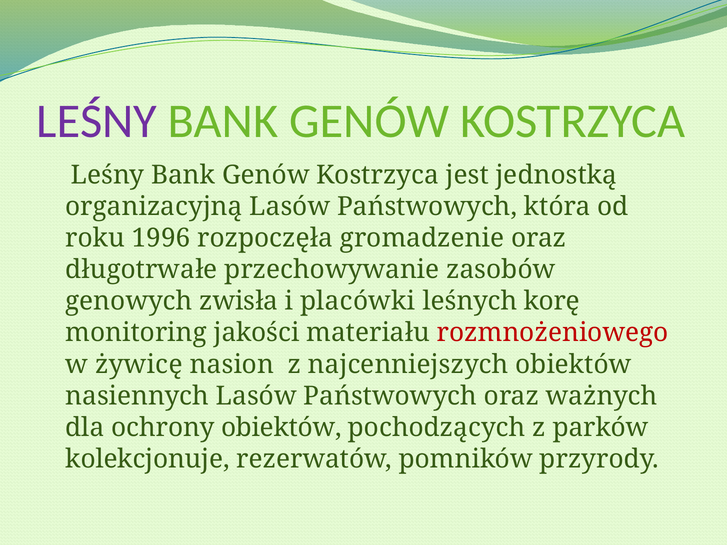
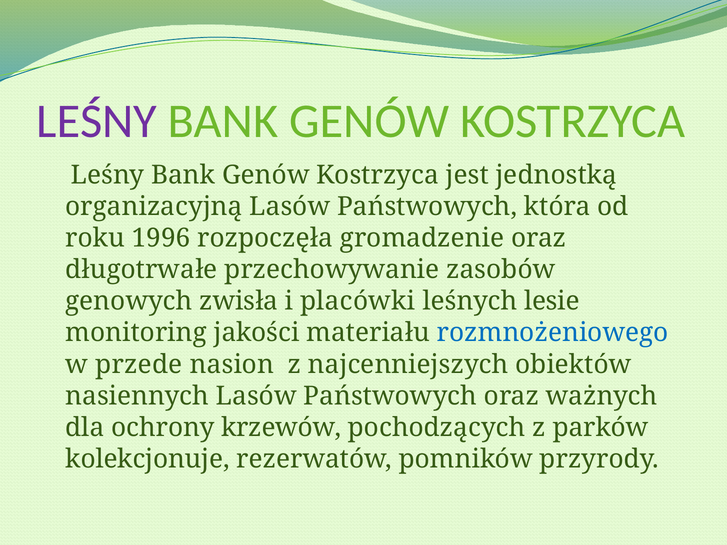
korę: korę -> lesie
rozmnożeniowego colour: red -> blue
żywicę: żywicę -> przede
ochrony obiektów: obiektów -> krzewów
